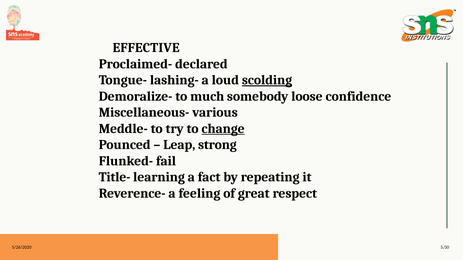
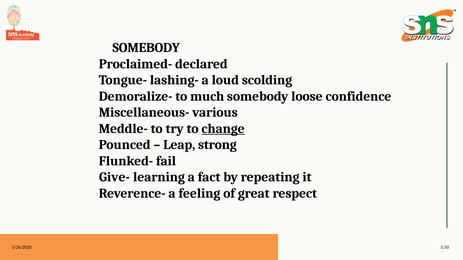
EFFECTIVE at (146, 48): EFFECTIVE -> SOMEBODY
scolding underline: present -> none
Title-: Title- -> Give-
